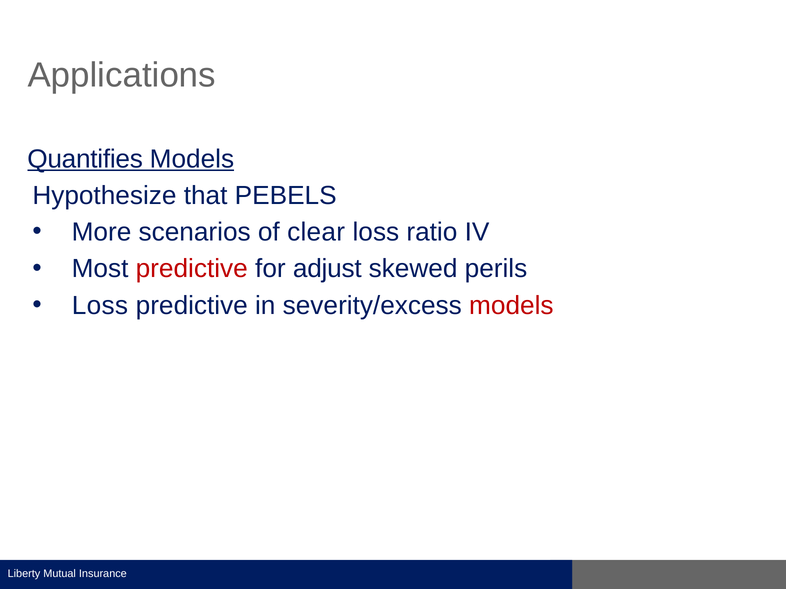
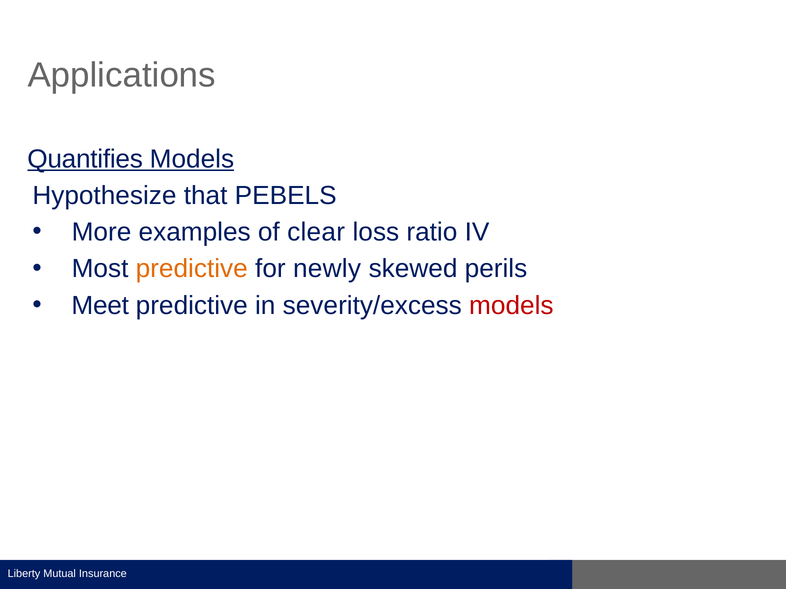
scenarios: scenarios -> examples
predictive at (192, 269) colour: red -> orange
adjust: adjust -> newly
Loss at (100, 306): Loss -> Meet
